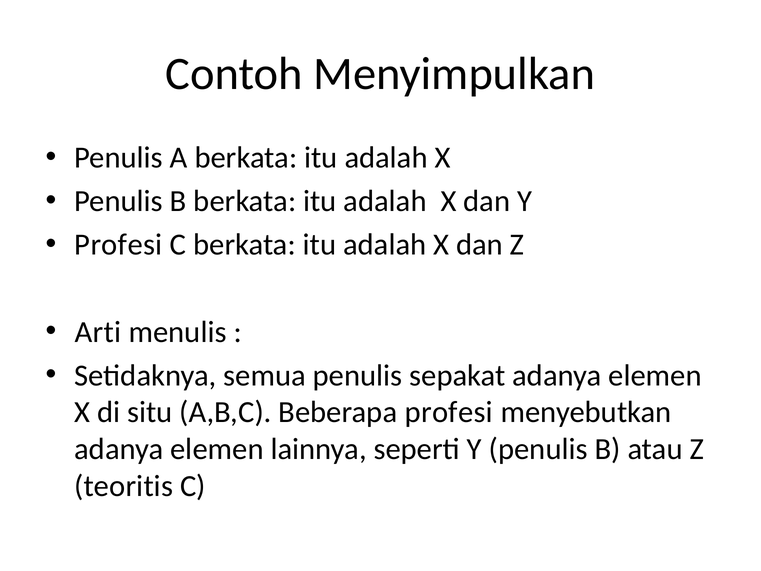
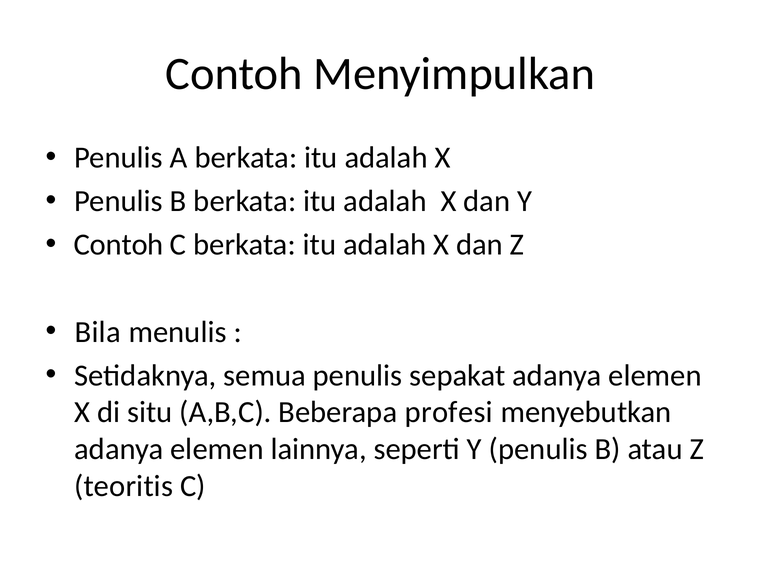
Profesi at (118, 245): Profesi -> Contoh
Arti: Arti -> Bila
